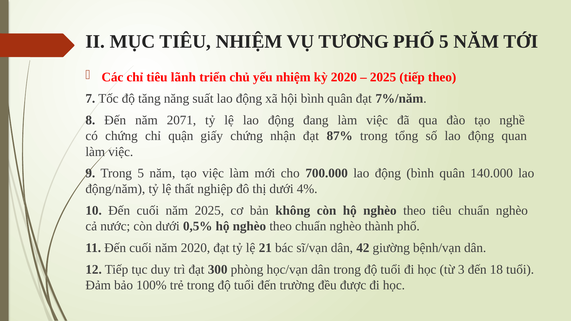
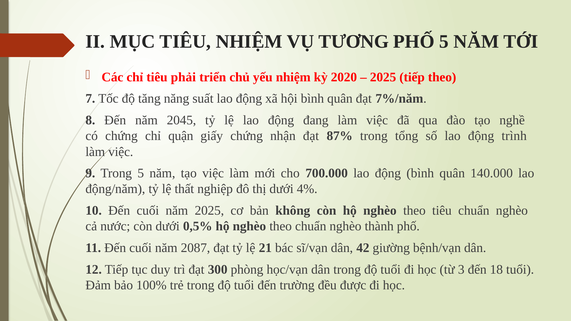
lãnh: lãnh -> phải
2071: 2071 -> 2045
quan: quan -> trình
năm 2020: 2020 -> 2087
